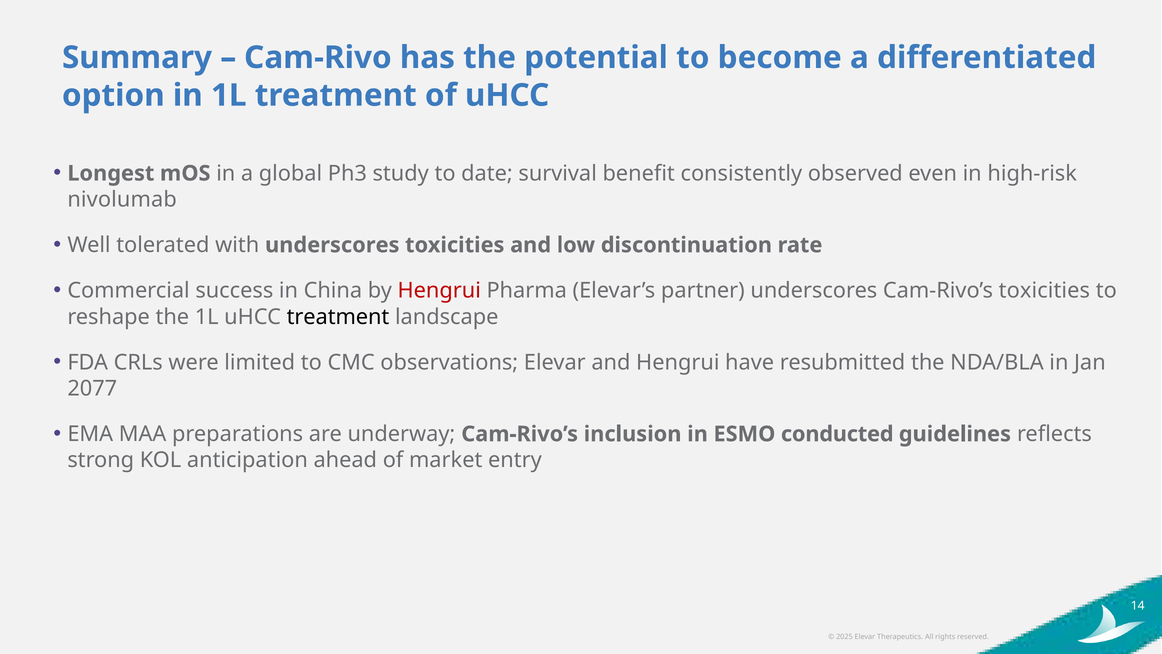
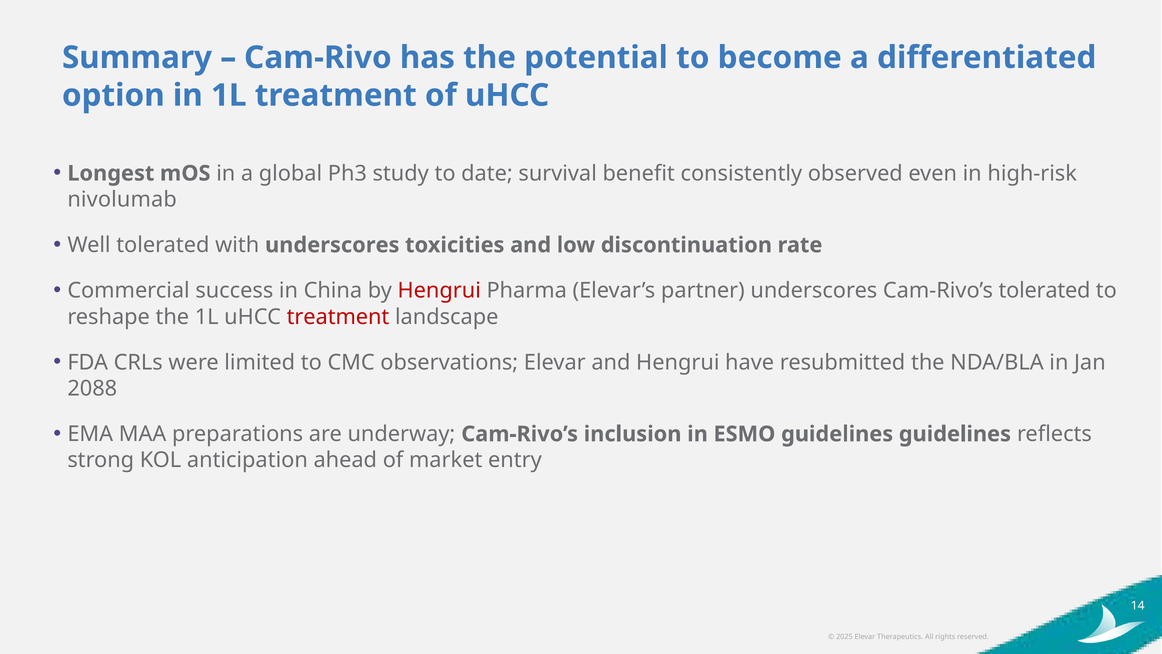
Cam-Rivo’s toxicities: toxicities -> tolerated
treatment at (338, 317) colour: black -> red
2077: 2077 -> 2088
ESMO conducted: conducted -> guidelines
